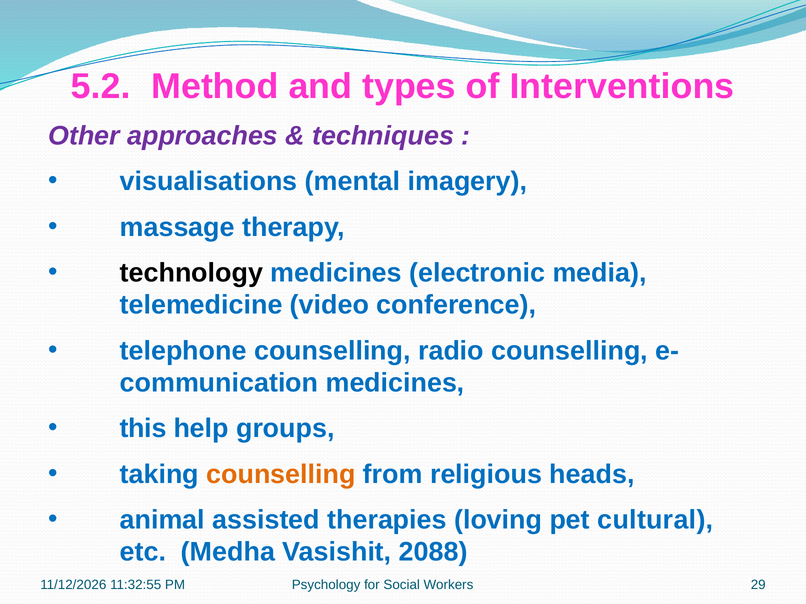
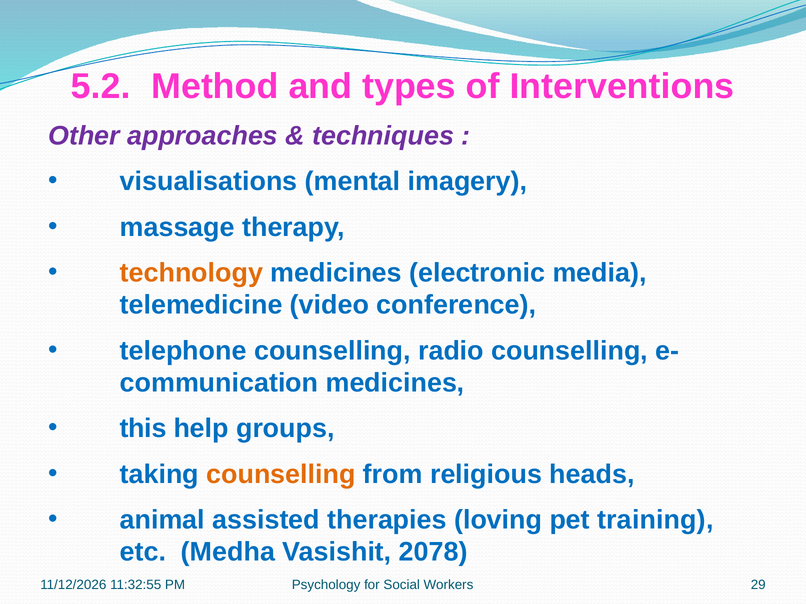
technology colour: black -> orange
cultural: cultural -> training
2088: 2088 -> 2078
